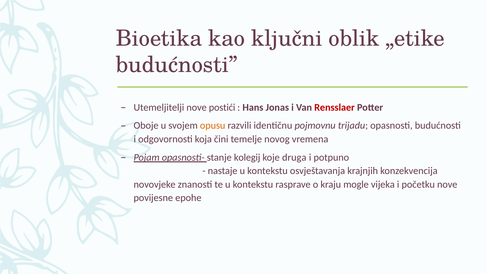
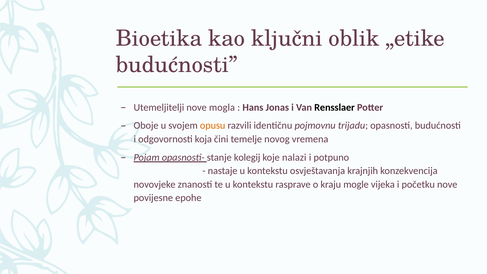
postići: postići -> mogla
Rensslaer colour: red -> black
druga: druga -> nalazi
